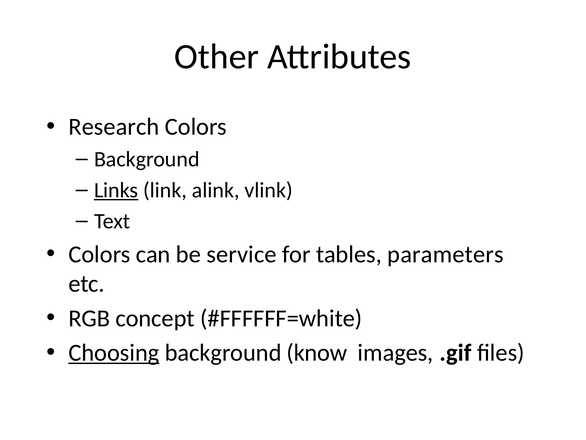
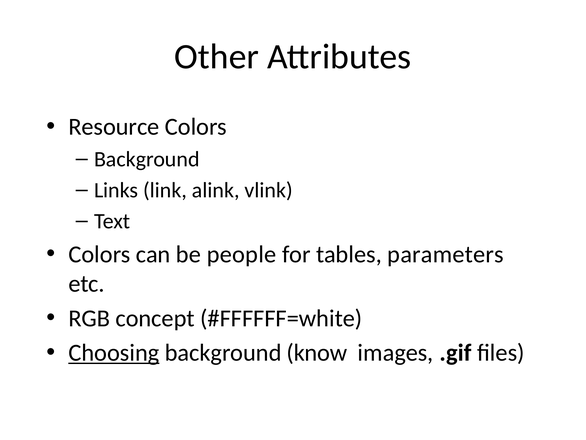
Research: Research -> Resource
Links underline: present -> none
service: service -> people
